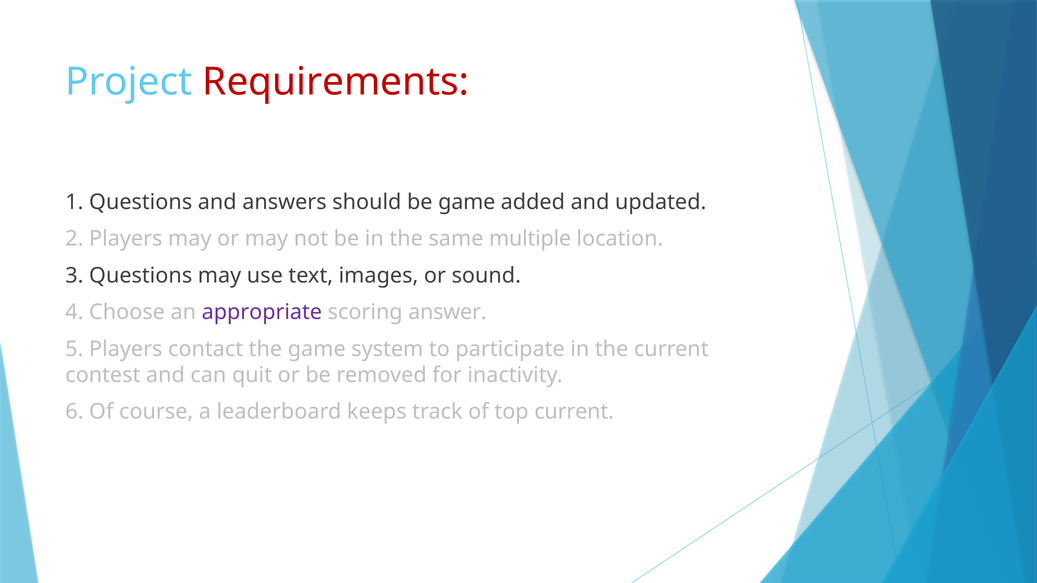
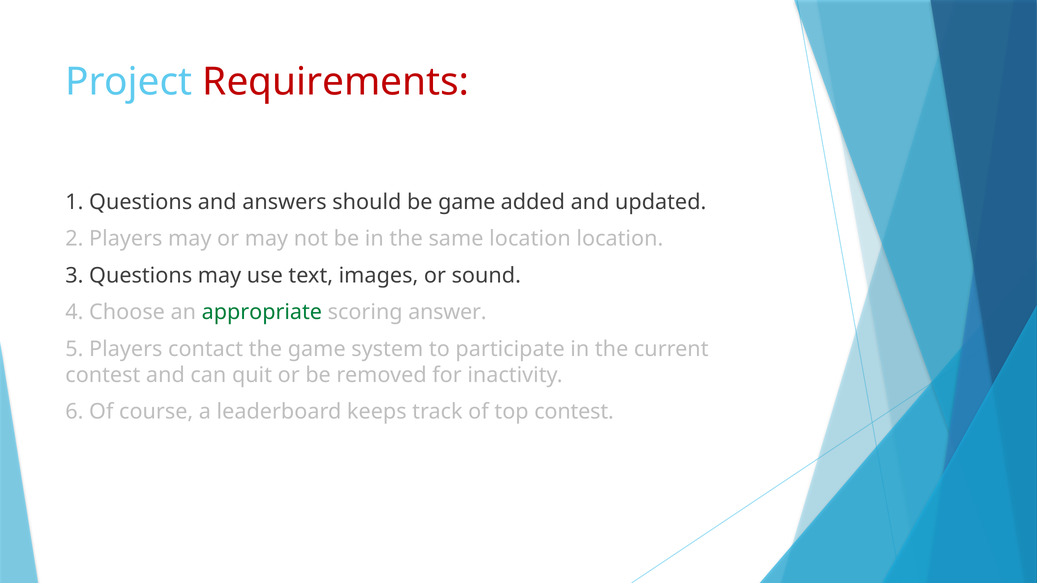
same multiple: multiple -> location
appropriate colour: purple -> green
top current: current -> contest
